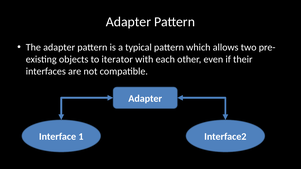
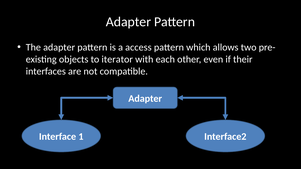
typical: typical -> access
